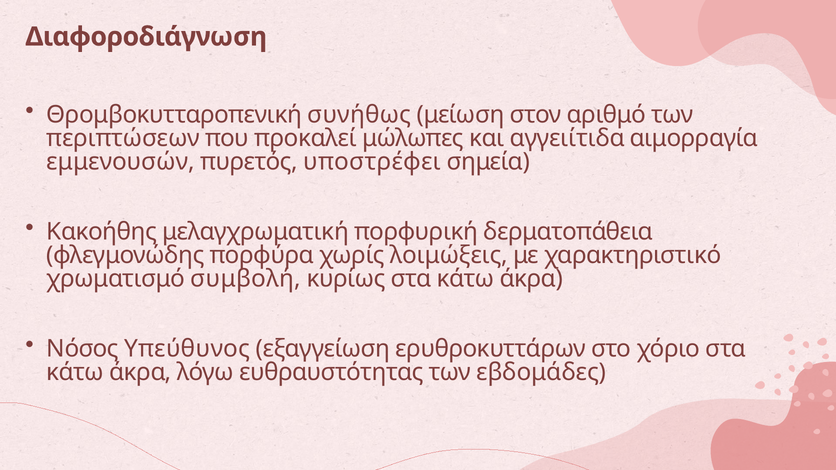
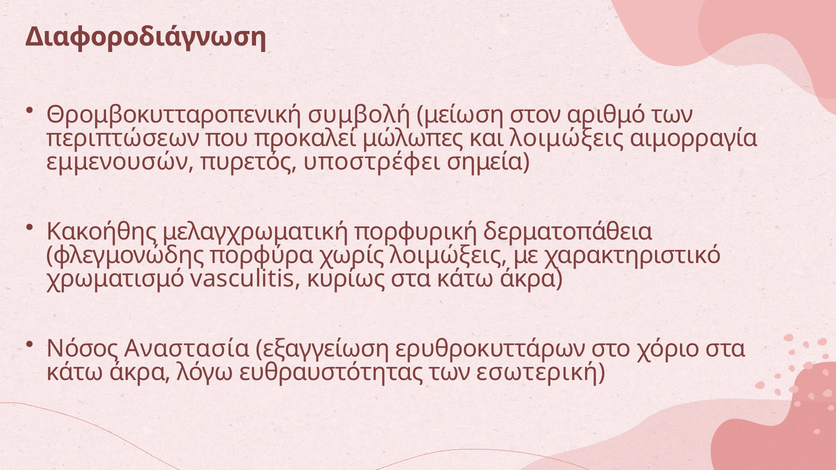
συνήθως: συνήθως -> συμβολή
και αγγειίτιδα: αγγειίτιδα -> λοιμώξεις
συμβολή: συμβολή -> vasculitis
Υπεύθυνος: Υπεύθυνος -> Αναστασία
εβδομάδες: εβδομάδες -> εσωτερική
